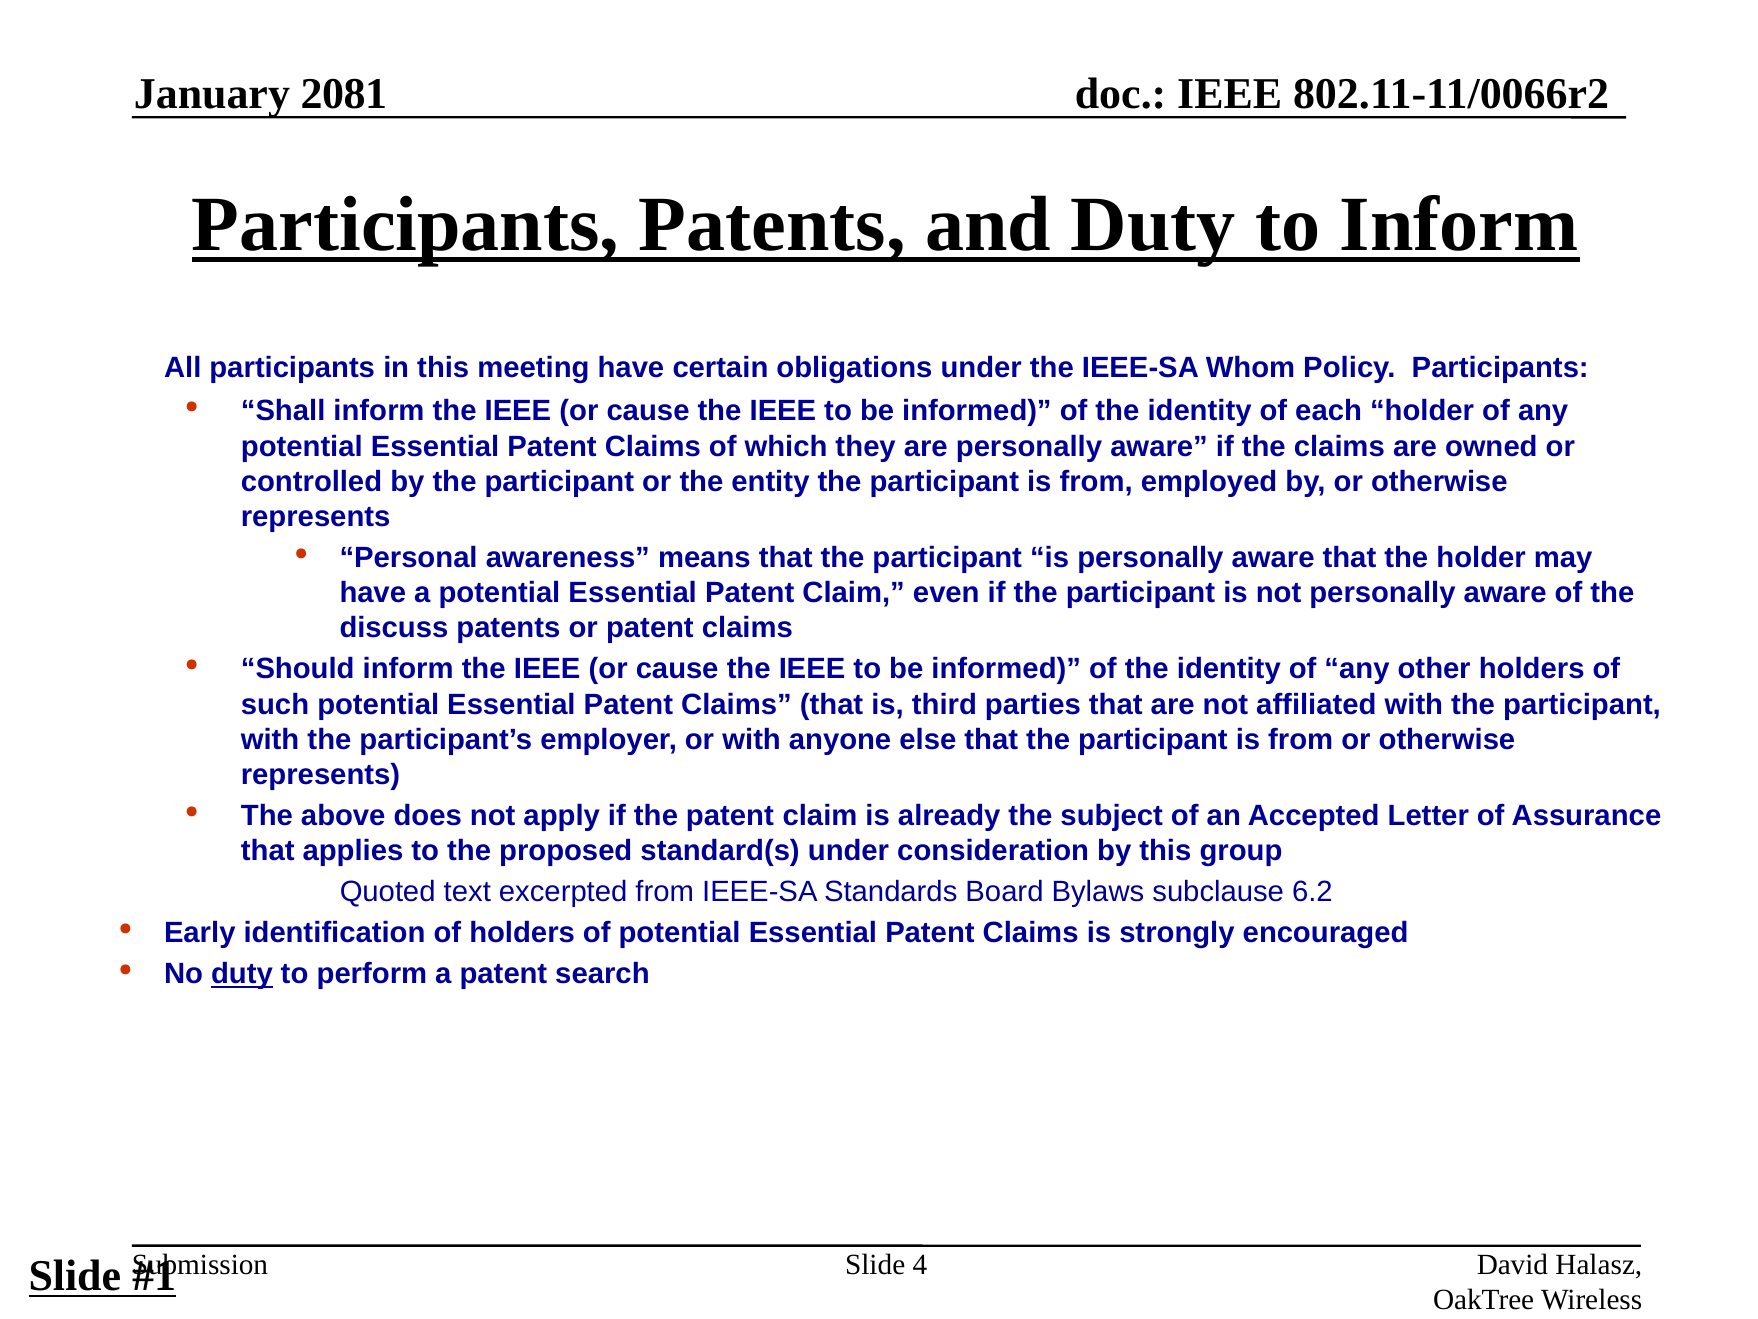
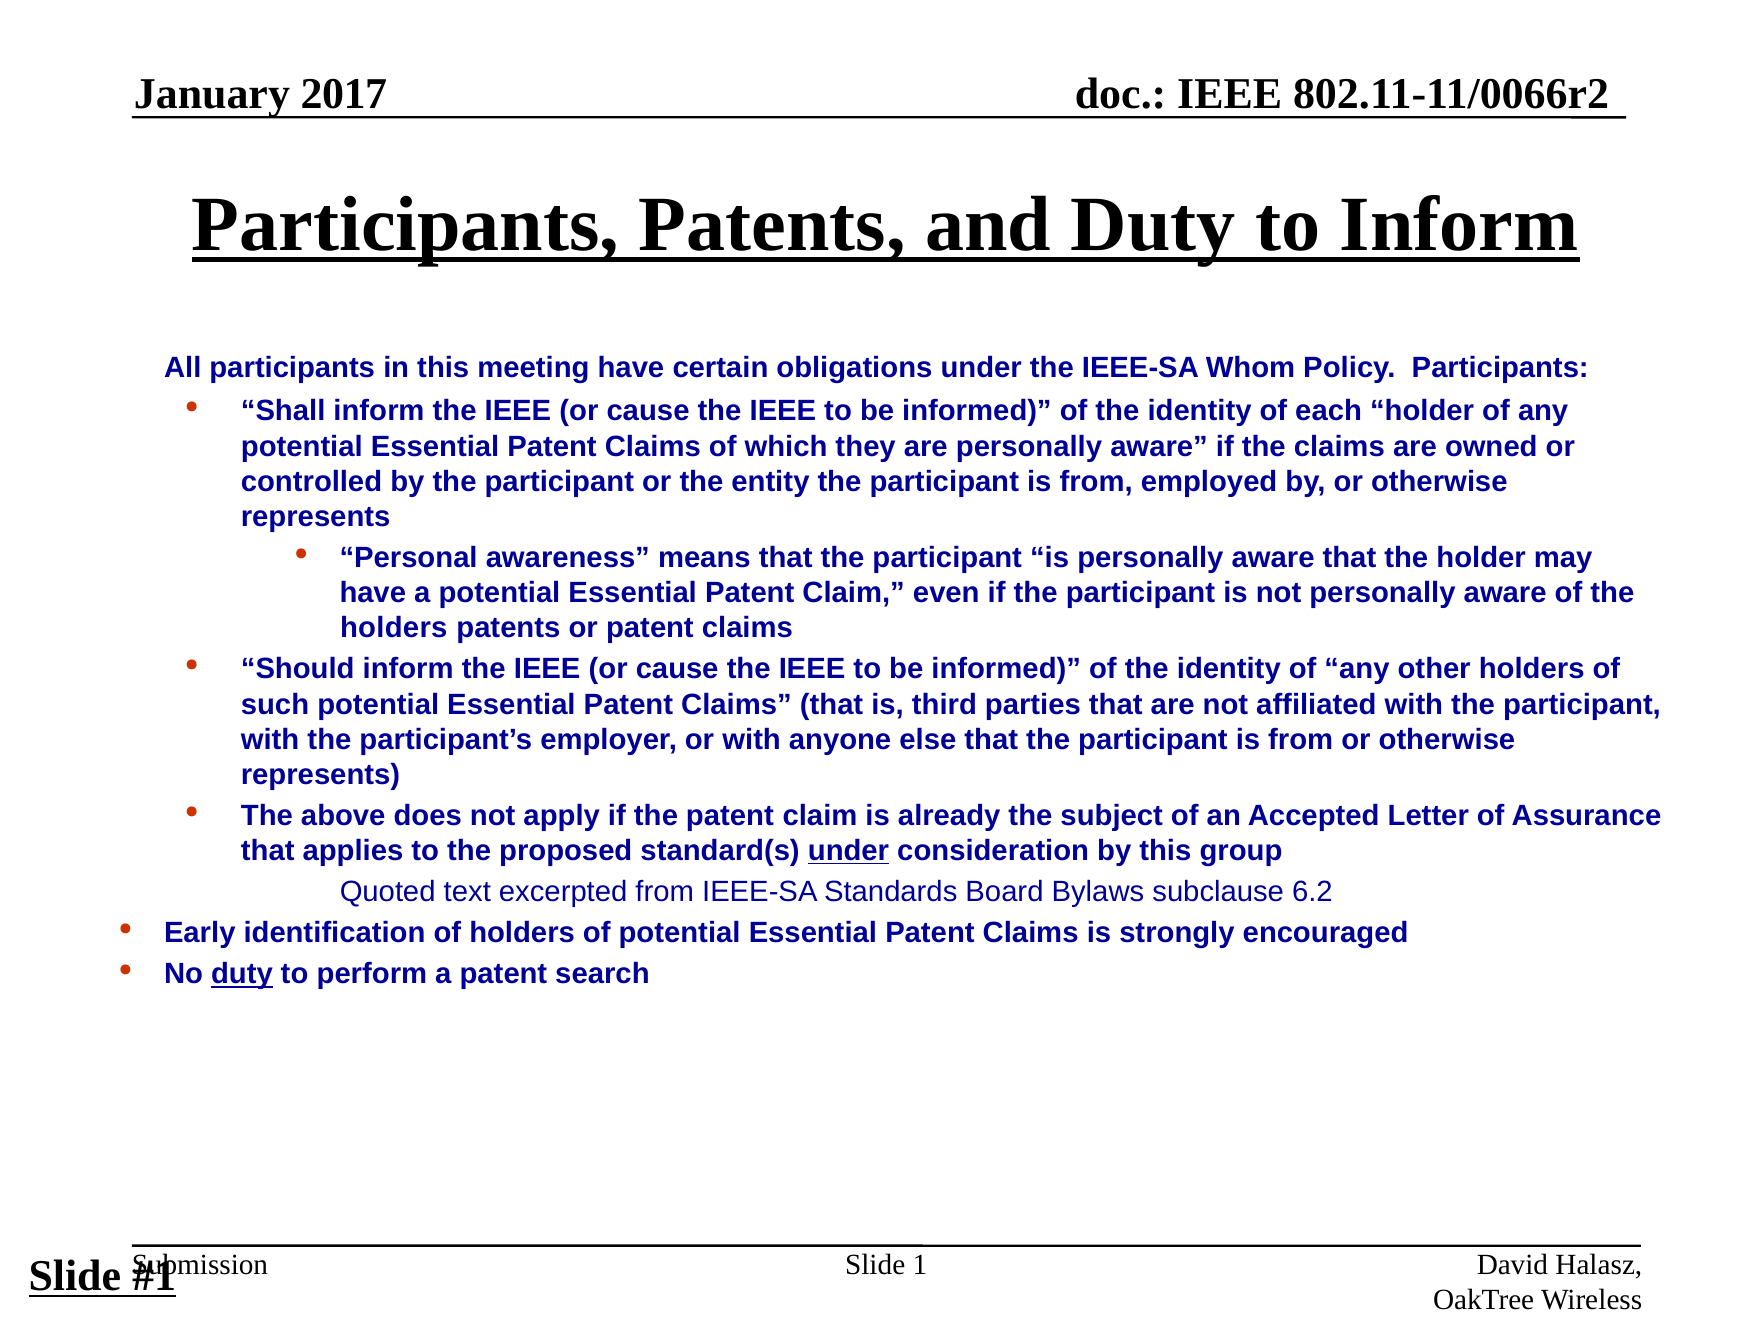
2081: 2081 -> 2017
discuss at (394, 628): discuss -> holders
under at (849, 851) underline: none -> present
4: 4 -> 1
